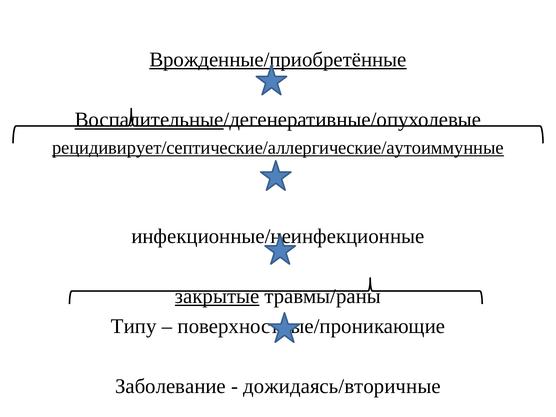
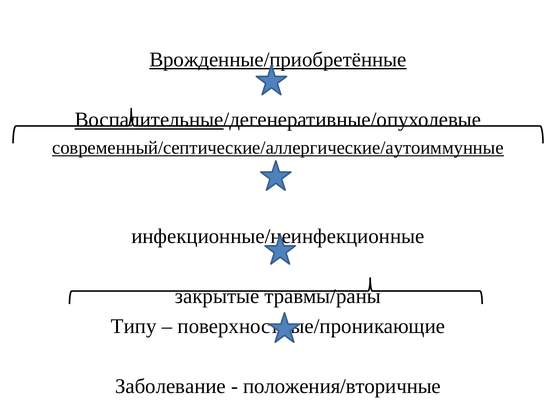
рецидивирует/септические/аллергические/аутоиммунные: рецидивирует/септические/аллергические/аутоиммунные -> современный/септические/аллергические/аутоиммунные
закрытые underline: present -> none
дожидаясь/вторичные: дожидаясь/вторичные -> положения/вторичные
